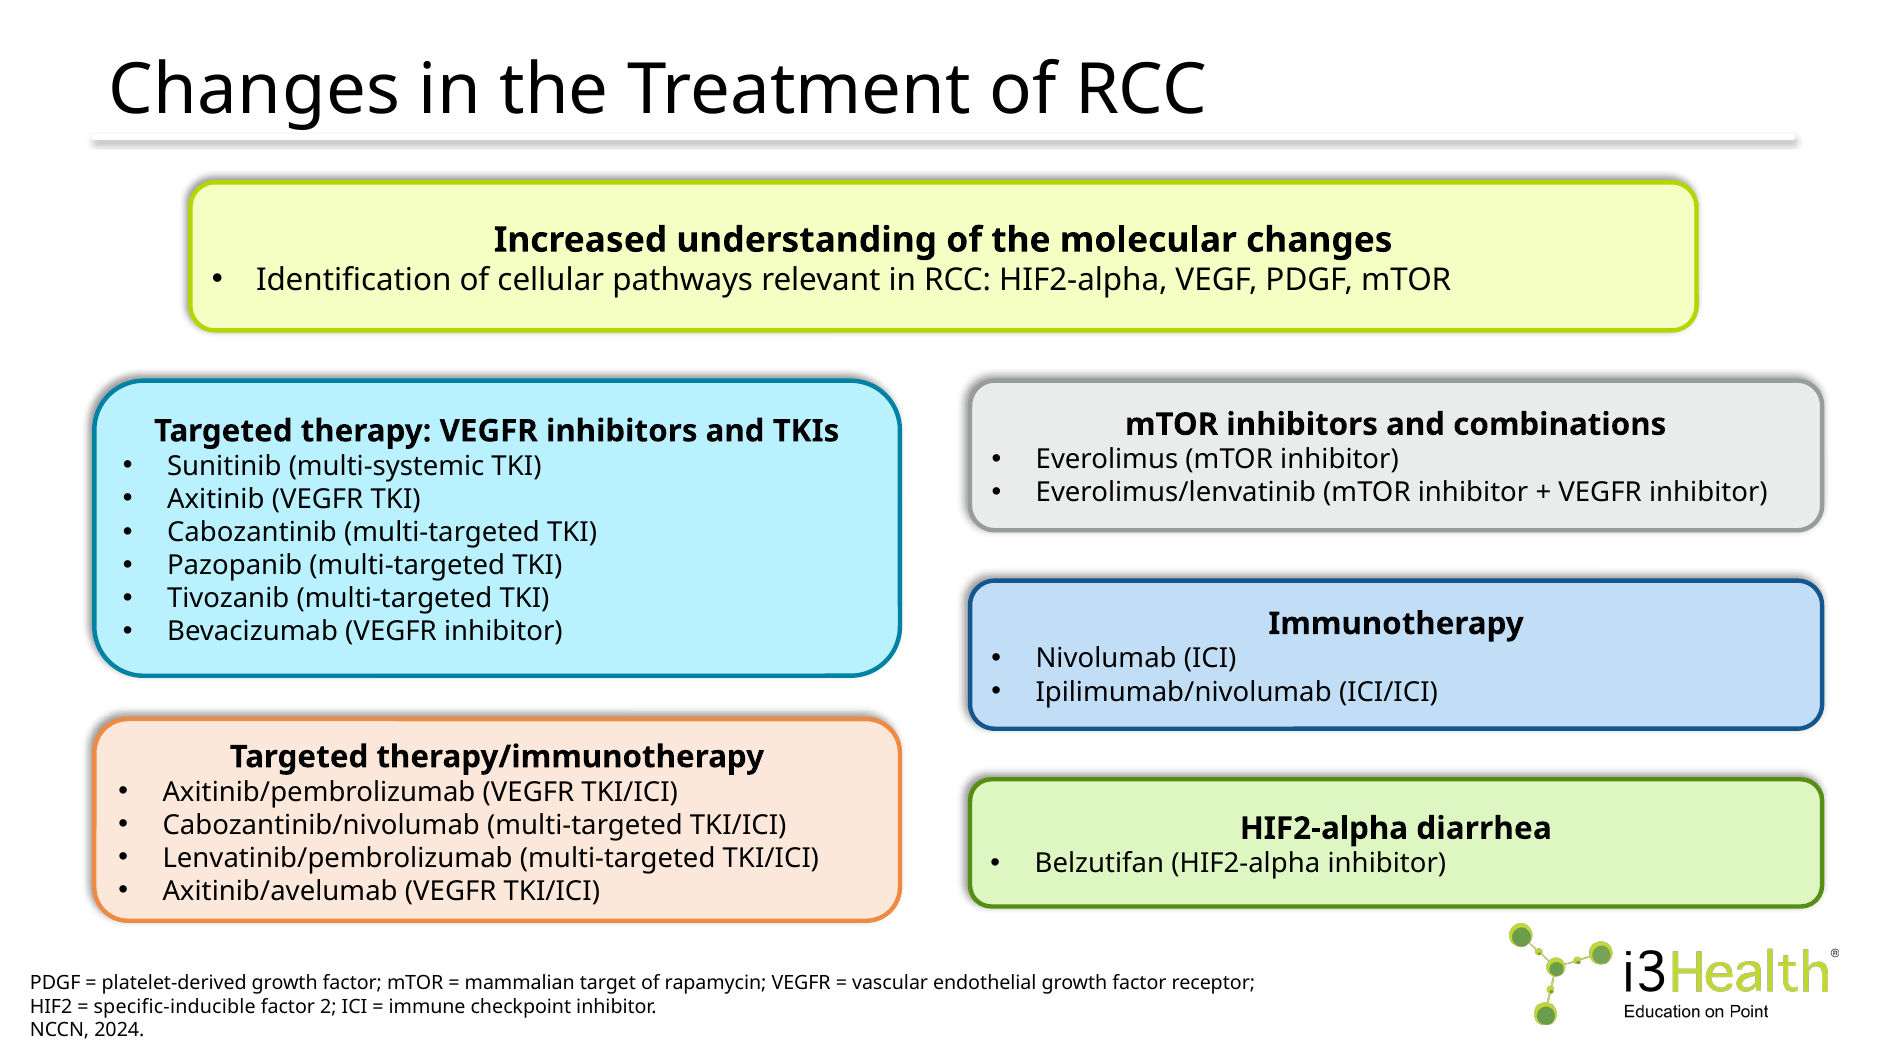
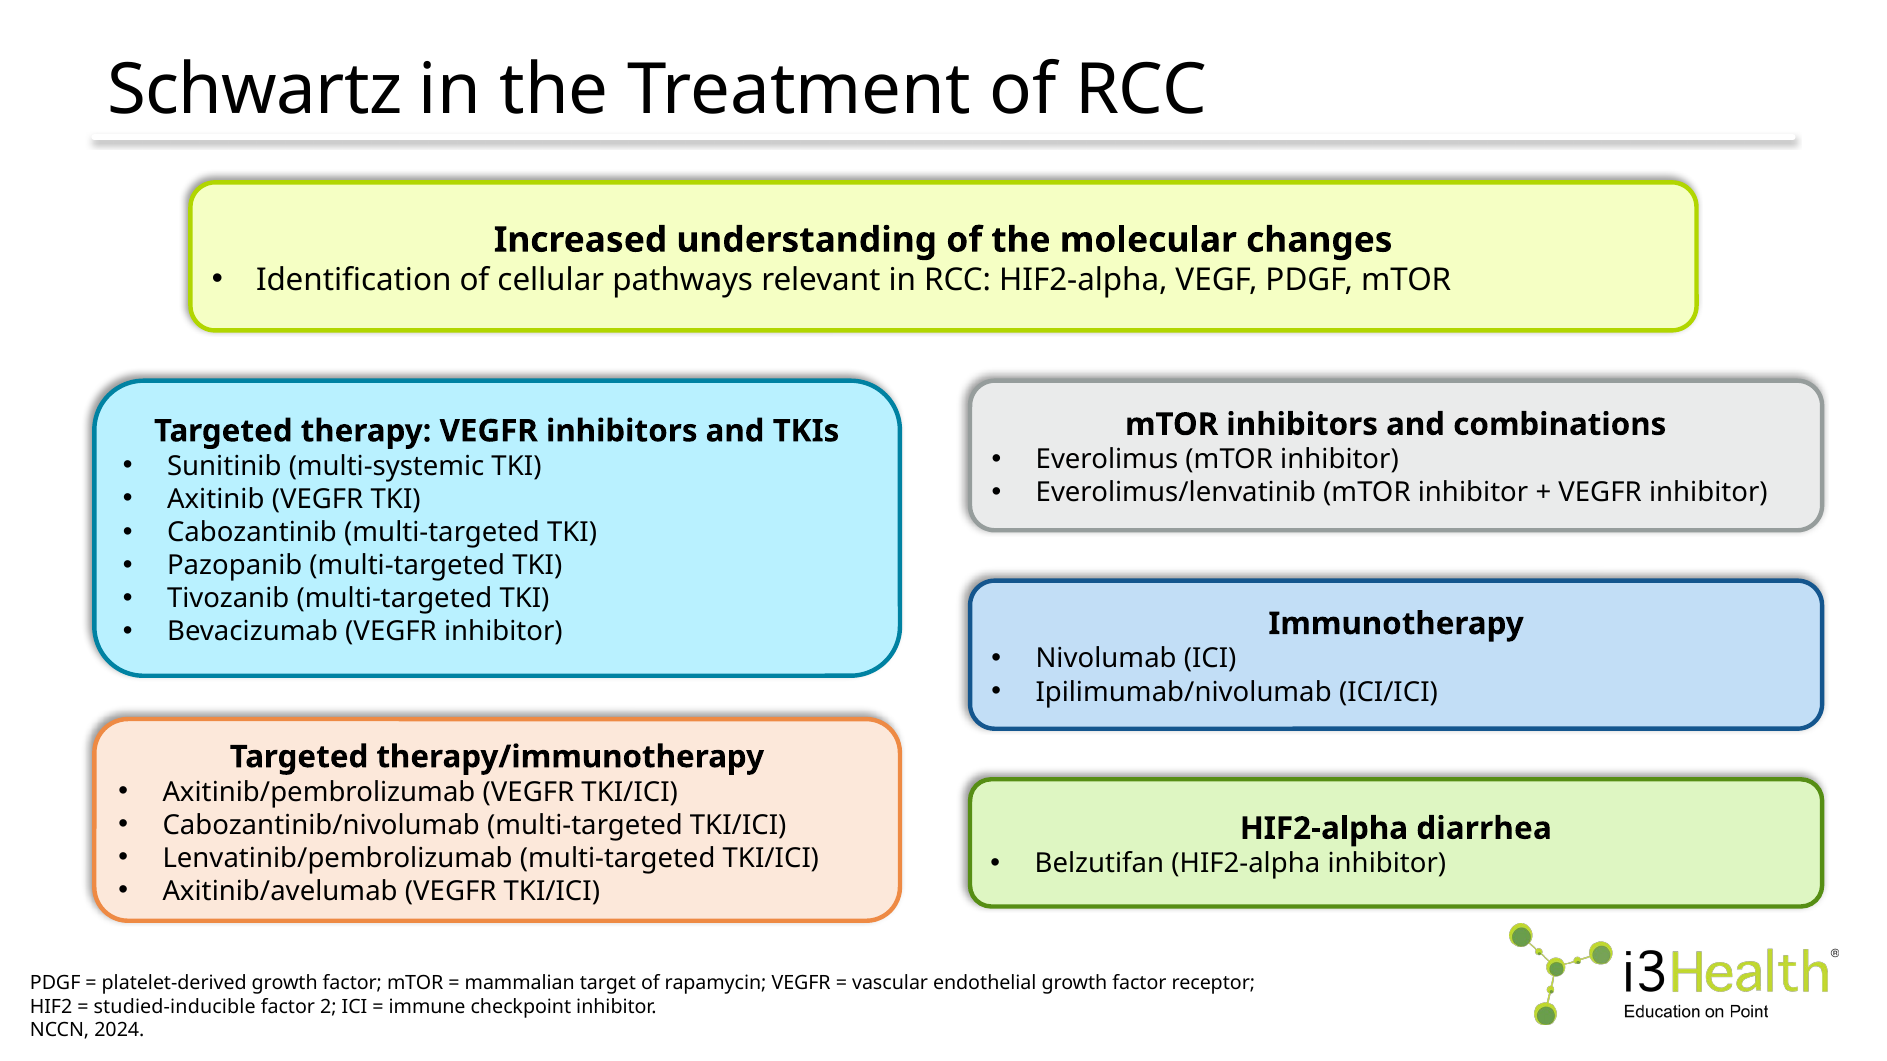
Changes at (254, 91): Changes -> Schwartz
specific-inducible: specific-inducible -> studied-inducible
